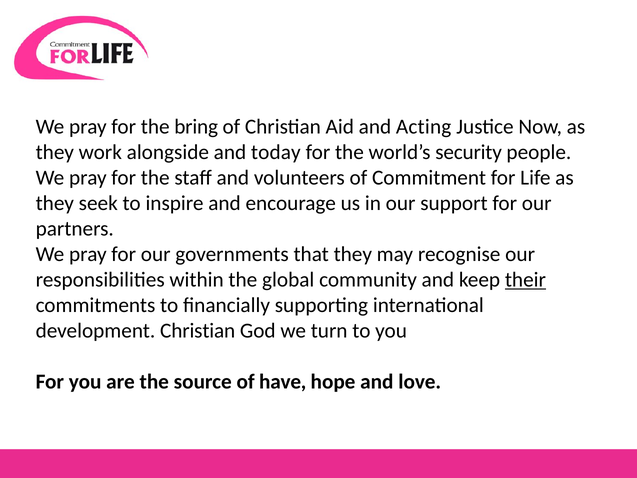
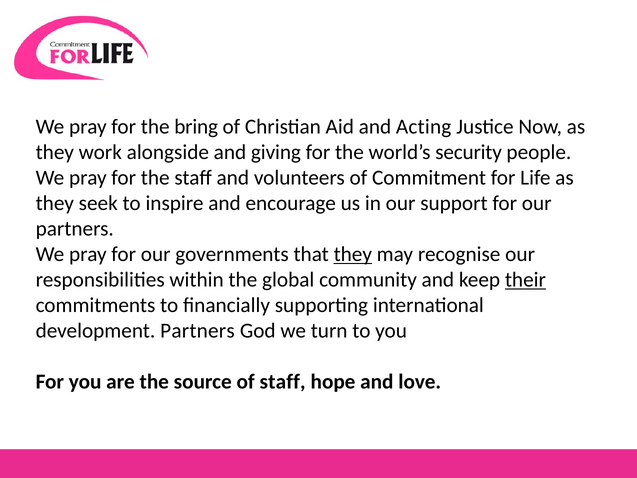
today: today -> giving
they at (353, 254) underline: none -> present
development Christian: Christian -> Partners
of have: have -> staff
